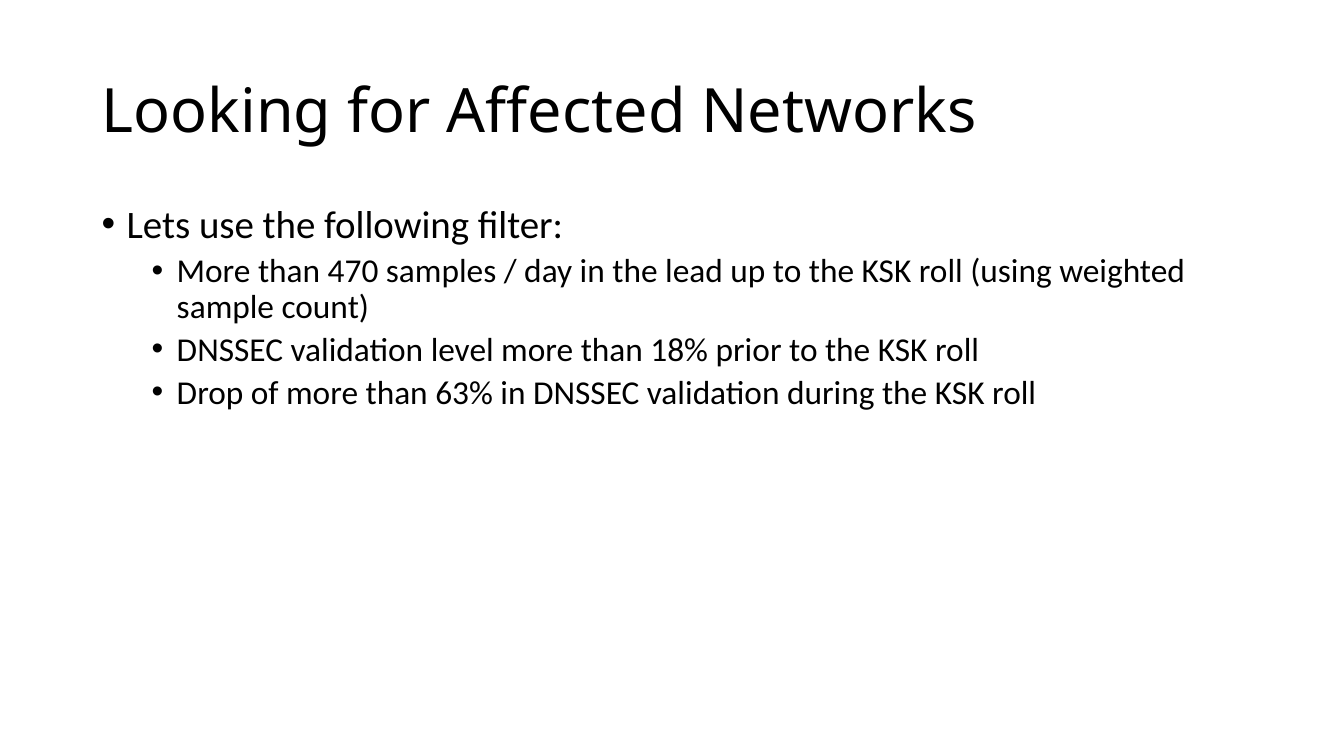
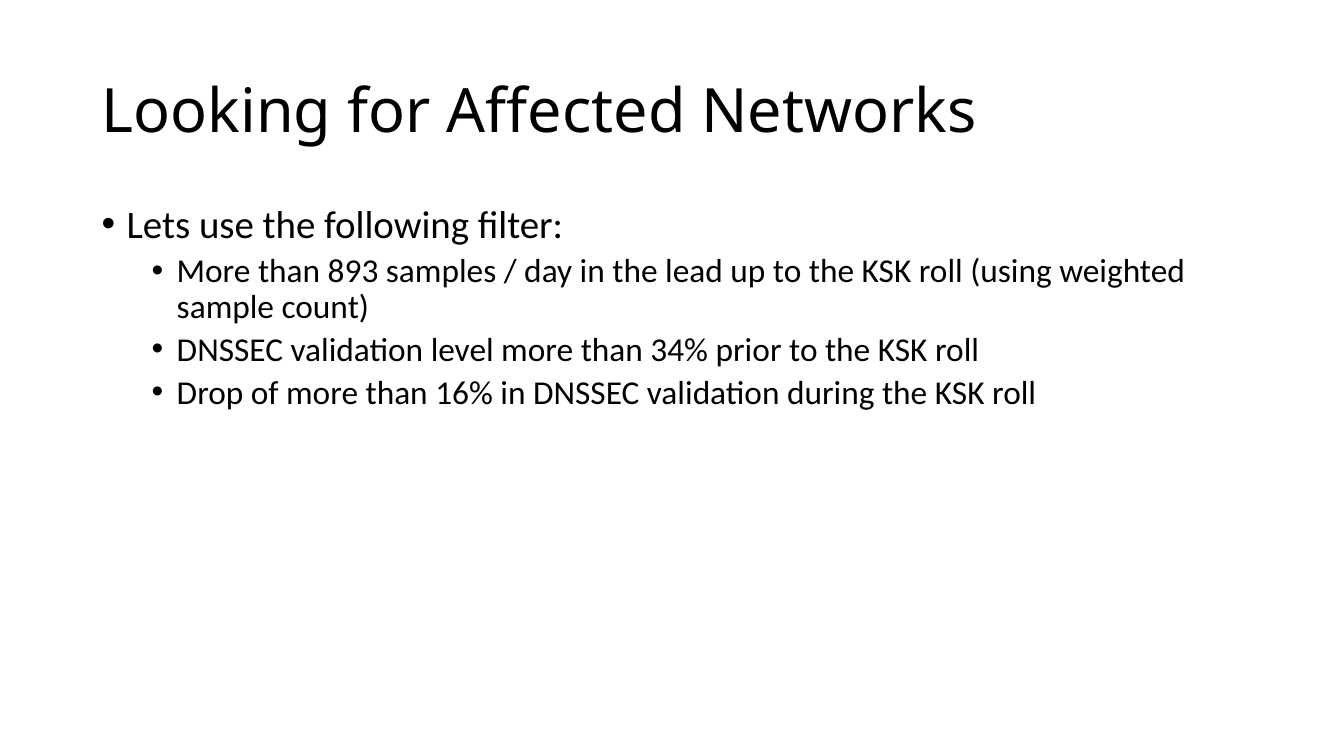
470: 470 -> 893
18%: 18% -> 34%
63%: 63% -> 16%
